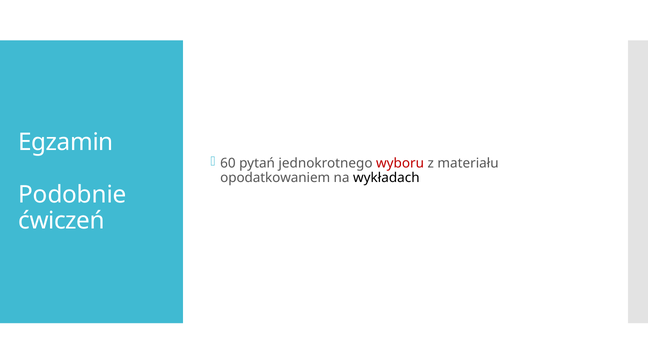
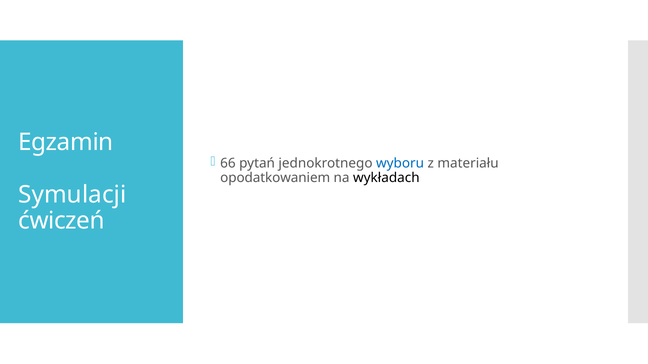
60: 60 -> 66
wyboru colour: red -> blue
Podobnie: Podobnie -> Symulacji
